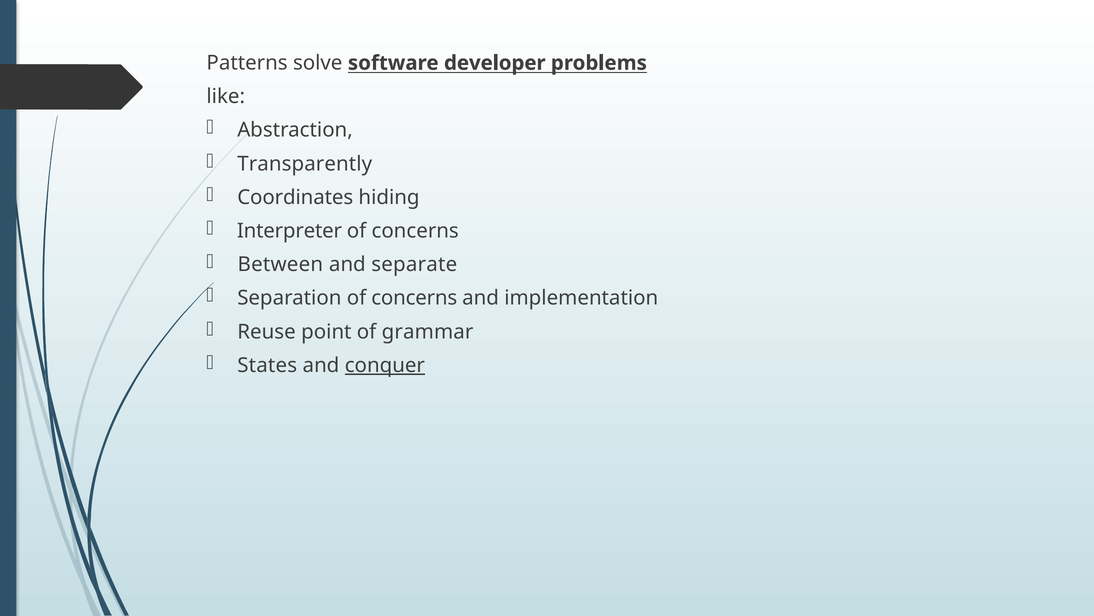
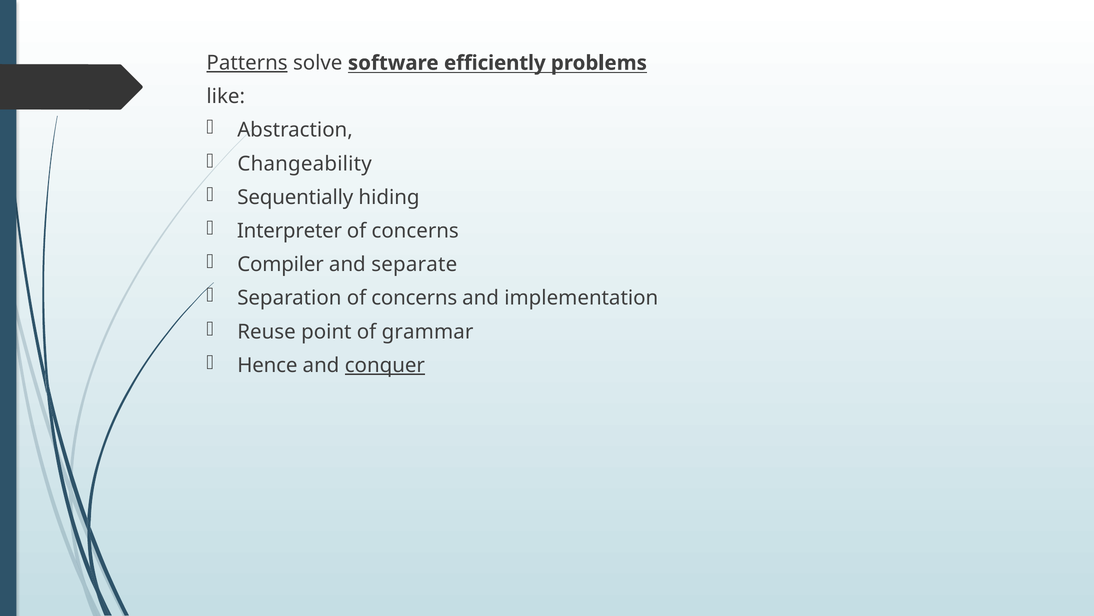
Patterns underline: none -> present
developer: developer -> efficiently
Transparently: Transparently -> Changeability
Coordinates: Coordinates -> Sequentially
Between: Between -> Compiler
States: States -> Hence
